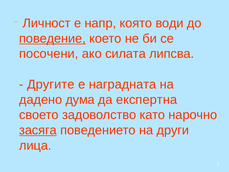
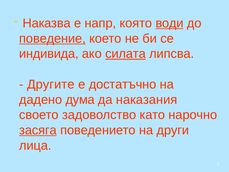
Личност: Личност -> Наказва
води underline: none -> present
посочени: посочени -> индивида
силата underline: none -> present
наградната: наградната -> достатъчно
експертна: експертна -> наказания
